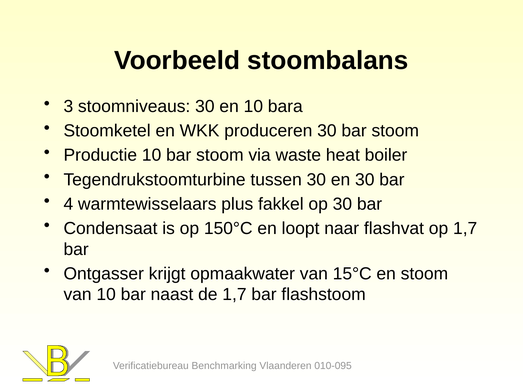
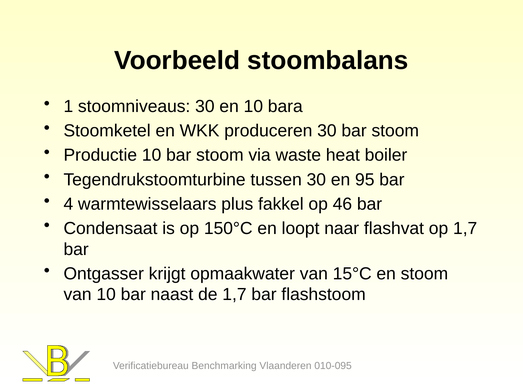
3: 3 -> 1
en 30: 30 -> 95
op 30: 30 -> 46
